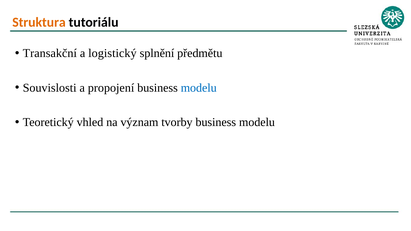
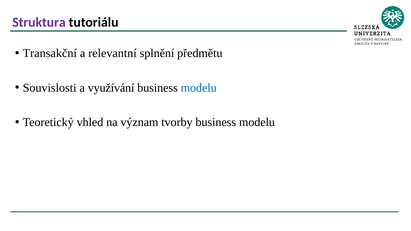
Struktura colour: orange -> purple
logistický: logistický -> relevantní
propojení: propojení -> využívání
